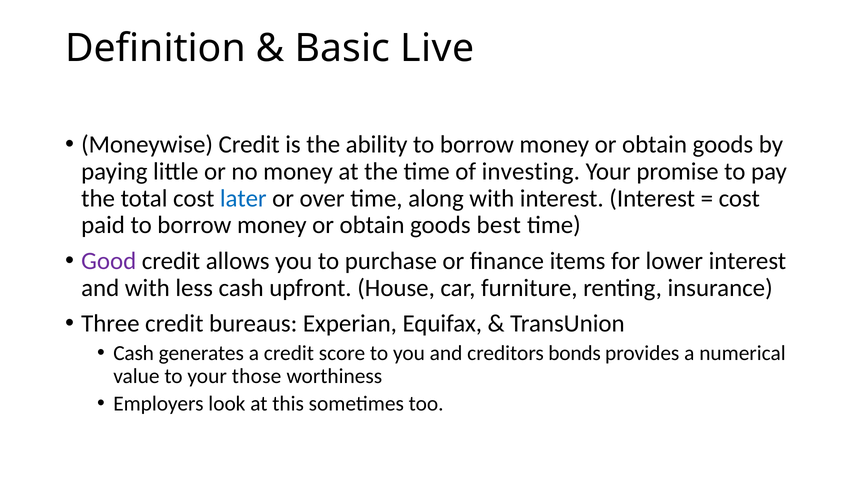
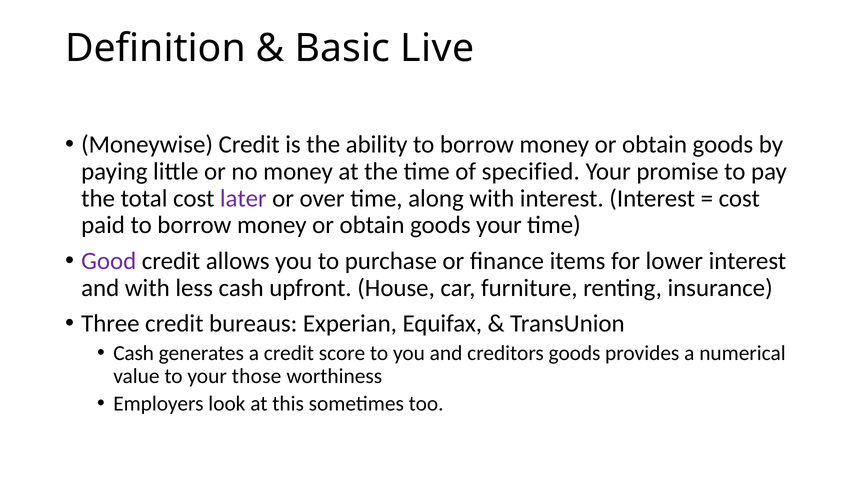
investing: investing -> specified
later colour: blue -> purple
goods best: best -> your
creditors bonds: bonds -> goods
